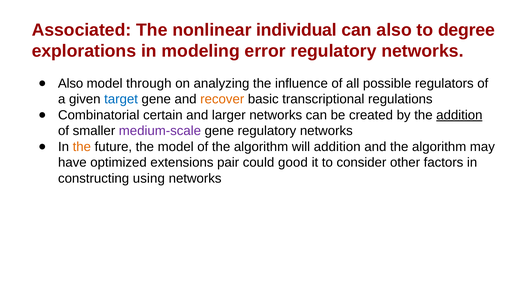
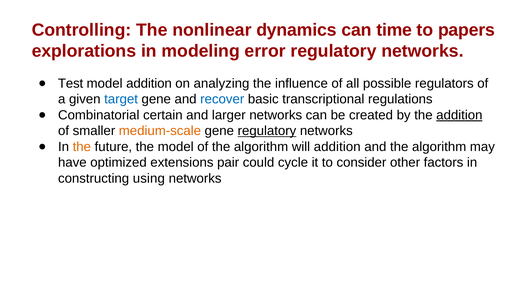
Associated: Associated -> Controlling
individual: individual -> dynamics
can also: also -> time
degree: degree -> papers
Also at (71, 83): Also -> Test
model through: through -> addition
recover colour: orange -> blue
medium-scale colour: purple -> orange
regulatory at (267, 131) underline: none -> present
good: good -> cycle
